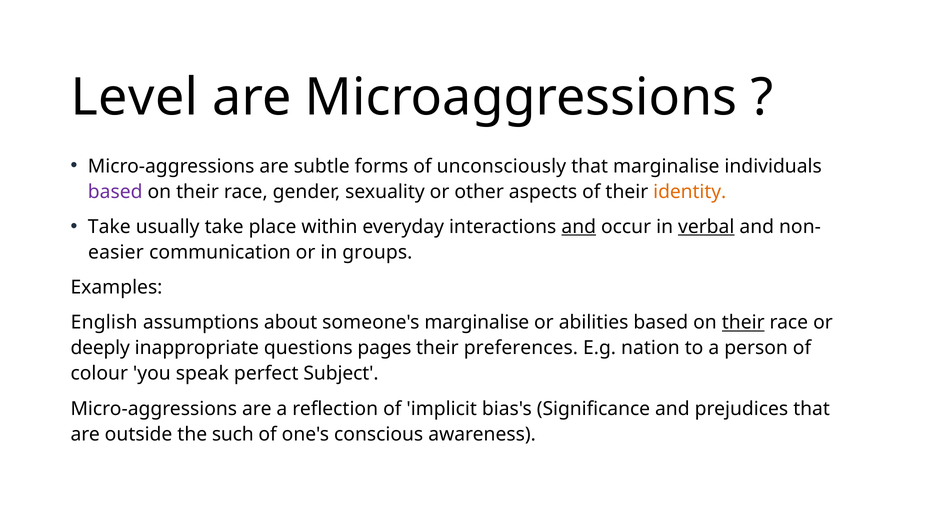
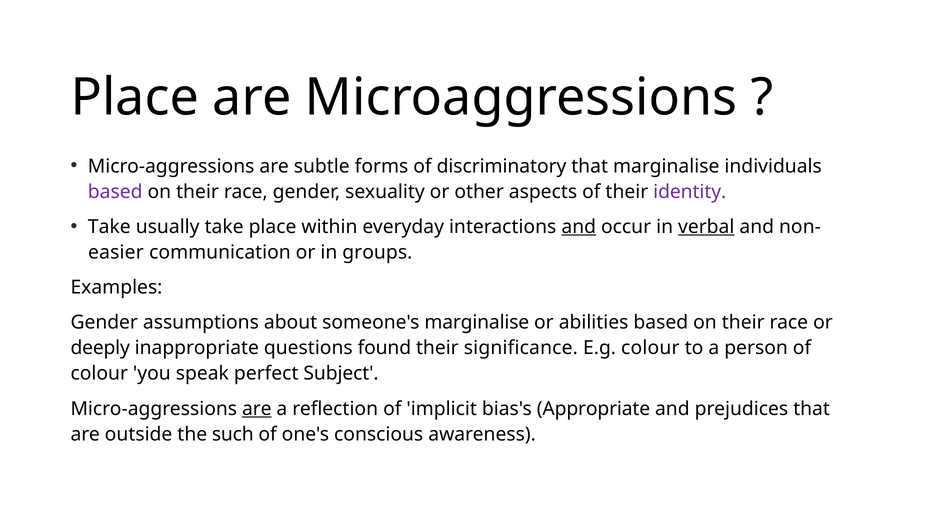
Level at (134, 97): Level -> Place
unconsciously: unconsciously -> discriminatory
identity colour: orange -> purple
English at (104, 322): English -> Gender
their at (743, 322) underline: present -> none
pages: pages -> found
preferences: preferences -> significance
E.g nation: nation -> colour
are at (257, 408) underline: none -> present
Significance: Significance -> Appropriate
